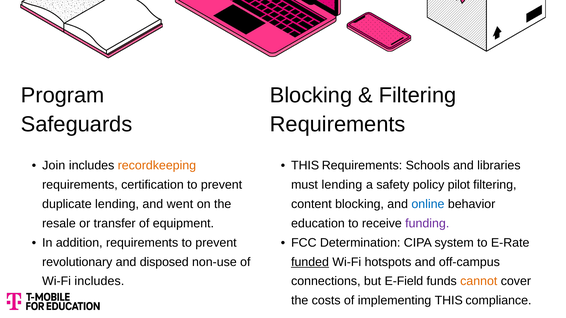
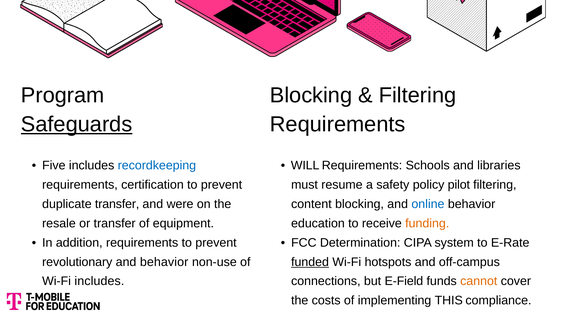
Safeguards underline: none -> present
Join: Join -> Five
recordkeeping colour: orange -> blue
THIS at (305, 166): THIS -> WILL
must lending: lending -> resume
duplicate lending: lending -> transfer
went: went -> were
funding colour: purple -> orange
and disposed: disposed -> behavior
